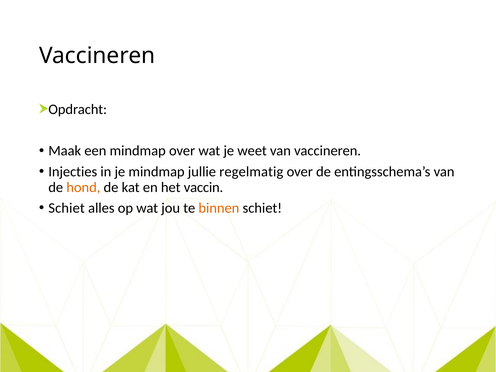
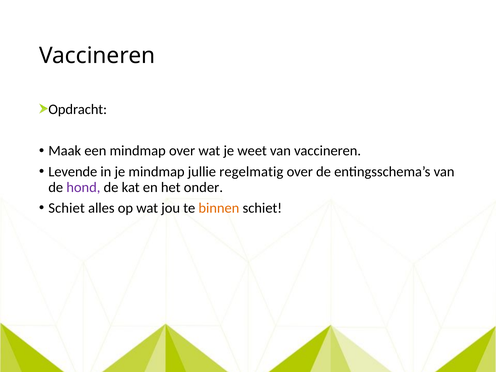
Injecties: Injecties -> Levende
hond colour: orange -> purple
vaccin: vaccin -> onder
